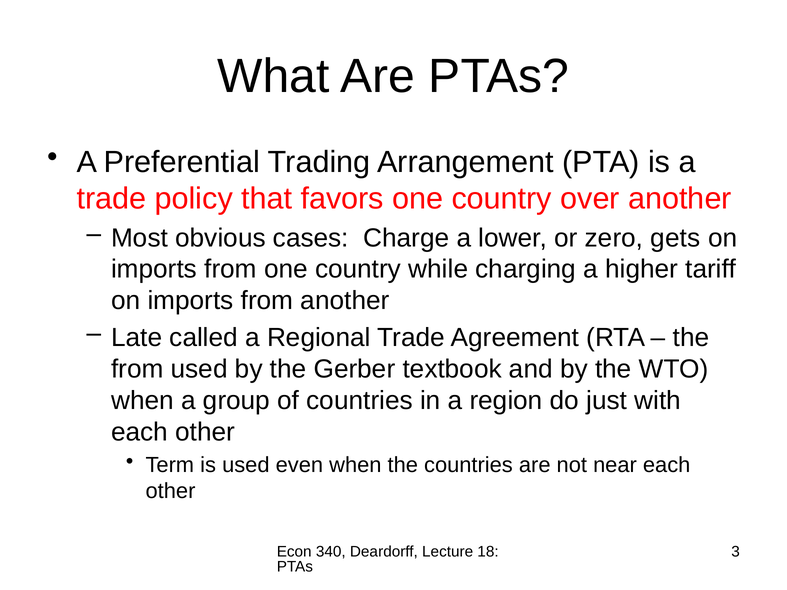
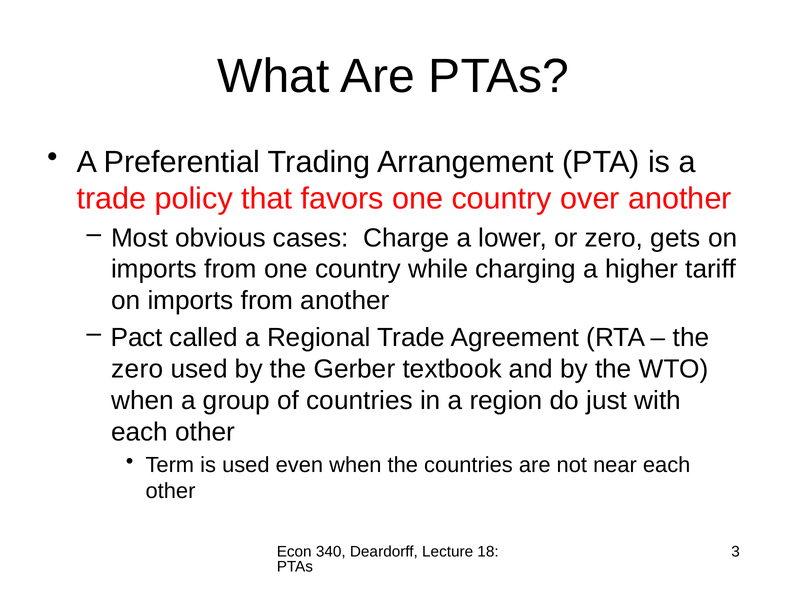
Late: Late -> Pact
from at (137, 369): from -> zero
